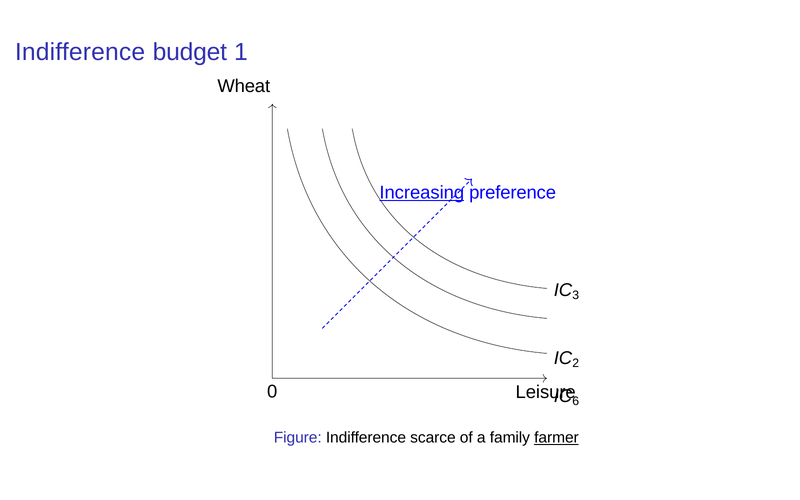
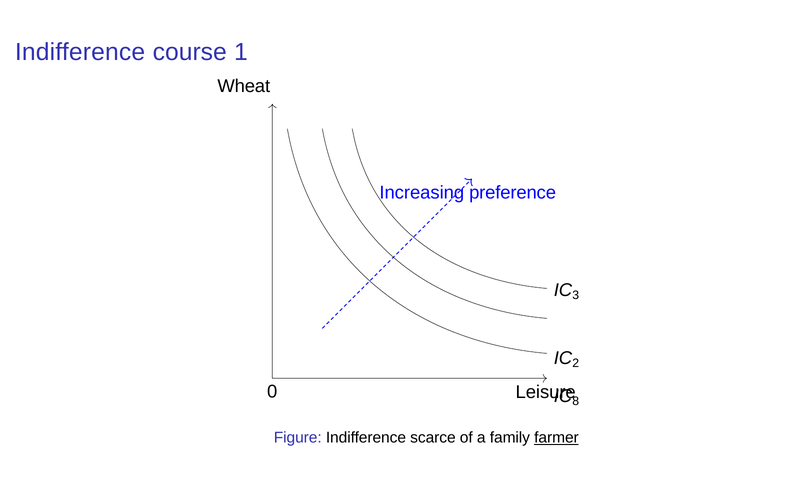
budget: budget -> course
Increasing underline: present -> none
6: 6 -> 8
